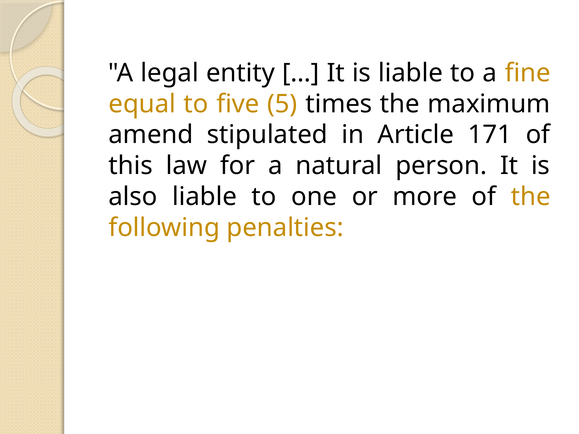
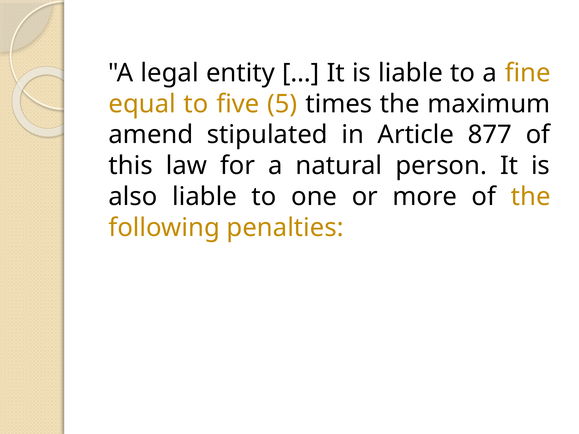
171: 171 -> 877
